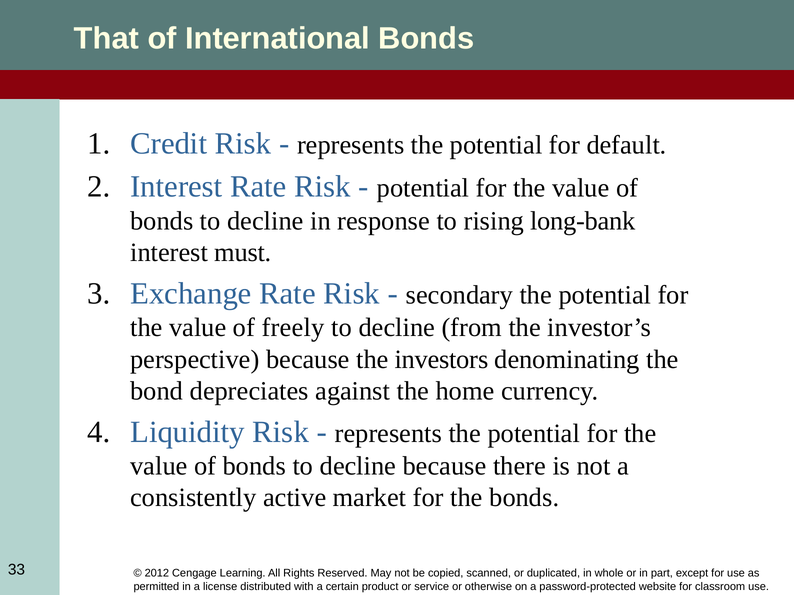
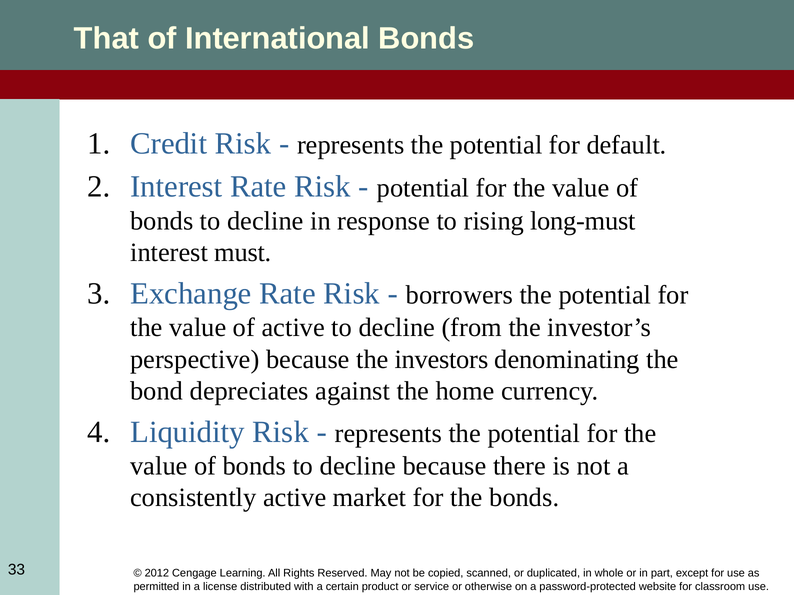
long-bank: long-bank -> long-must
secondary: secondary -> borrowers
of freely: freely -> active
